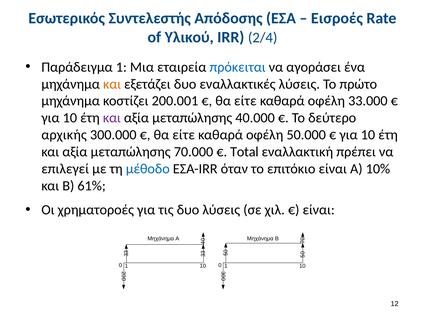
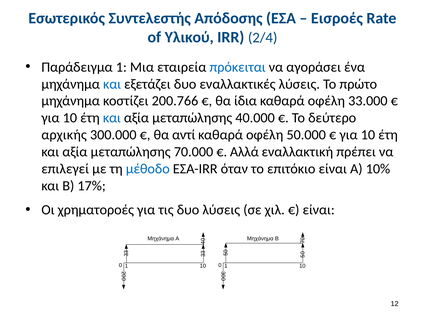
και at (112, 84) colour: orange -> blue
200.001: 200.001 -> 200.766
είτε at (245, 101): είτε -> ίδια
και at (112, 118) colour: purple -> blue
είτε at (184, 135): είτε -> αντί
Total: Total -> Αλλά
61%: 61% -> 17%
